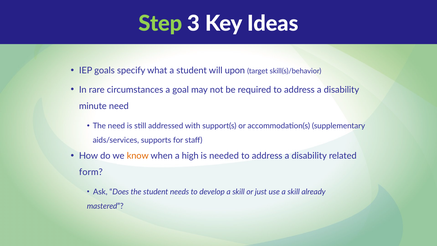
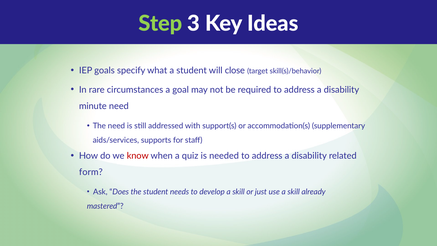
upon: upon -> close
know colour: orange -> red
high: high -> quiz
